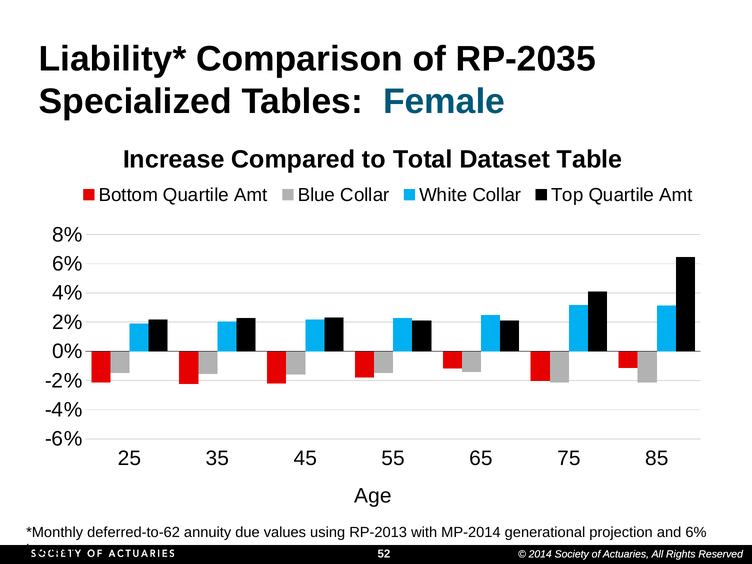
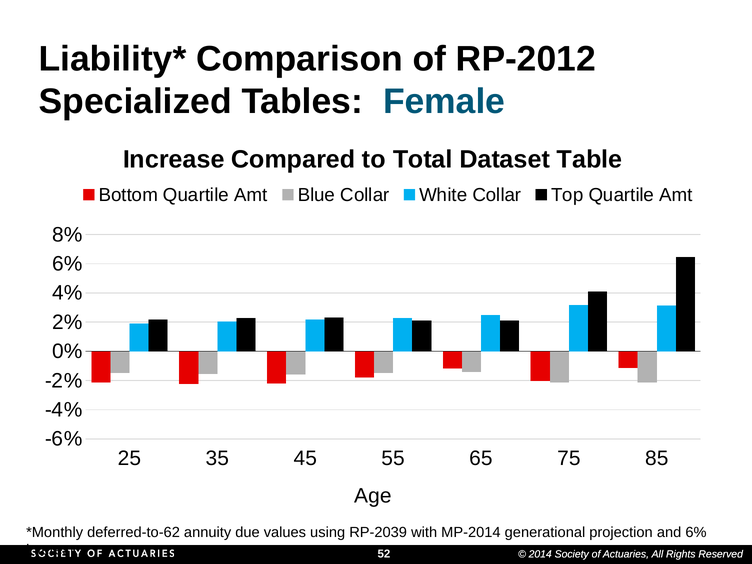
RP-2035: RP-2035 -> RP-2012
RP-2013: RP-2013 -> RP-2039
